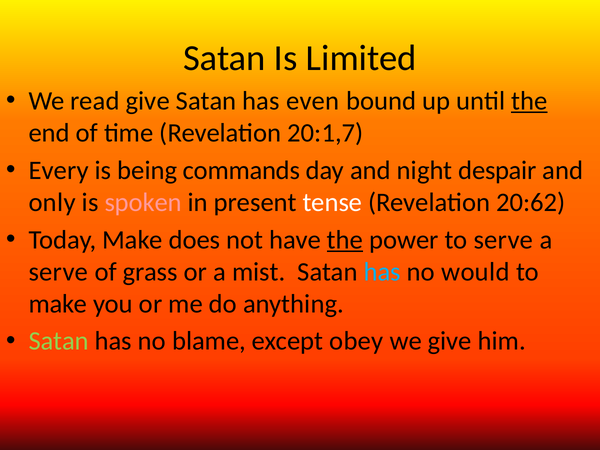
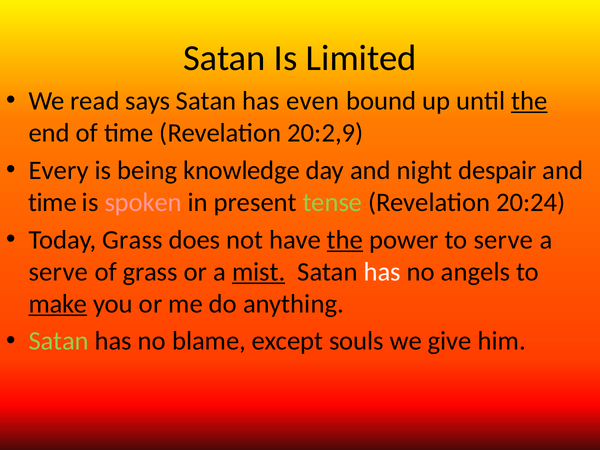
read give: give -> says
20:1,7: 20:1,7 -> 20:2,9
commands: commands -> knowledge
only at (52, 202): only -> time
tense colour: white -> light green
20:62: 20:62 -> 20:24
Today Make: Make -> Grass
mist underline: none -> present
has at (382, 272) colour: light blue -> white
would: would -> angels
make at (58, 304) underline: none -> present
obey: obey -> souls
